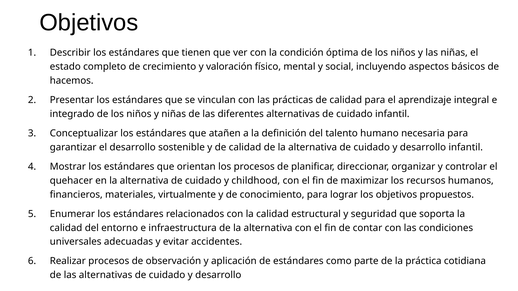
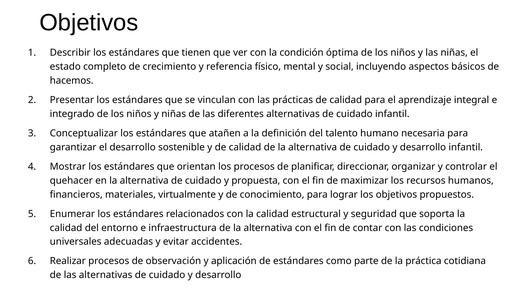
valoración: valoración -> referencia
childhood: childhood -> propuesta
